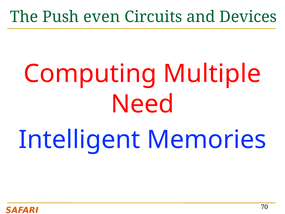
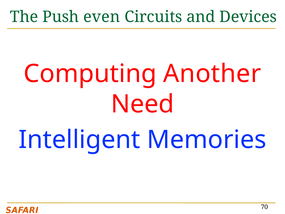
Multiple: Multiple -> Another
